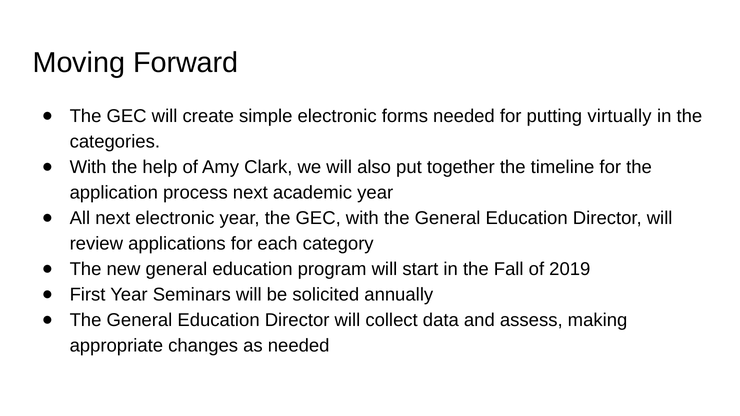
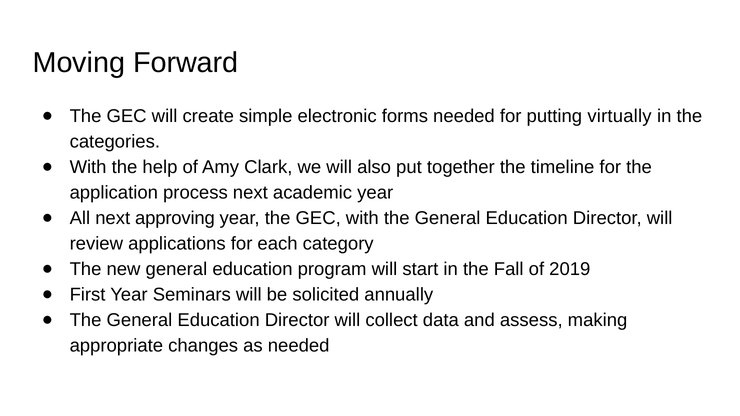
next electronic: electronic -> approving
